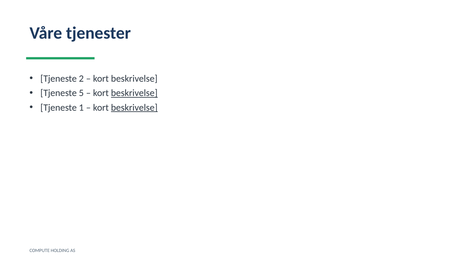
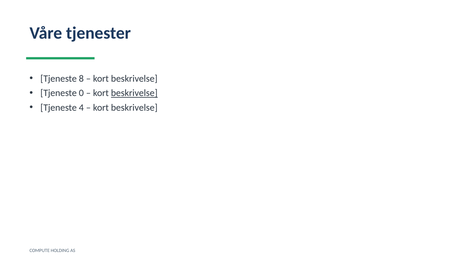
2: 2 -> 8
5: 5 -> 0
1: 1 -> 4
beskrivelse at (134, 108) underline: present -> none
